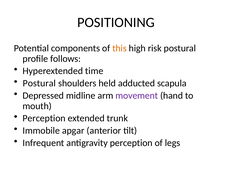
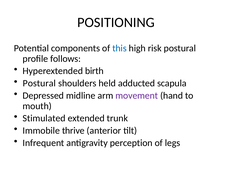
this colour: orange -> blue
time: time -> birth
Perception at (44, 118): Perception -> Stimulated
apgar: apgar -> thrive
